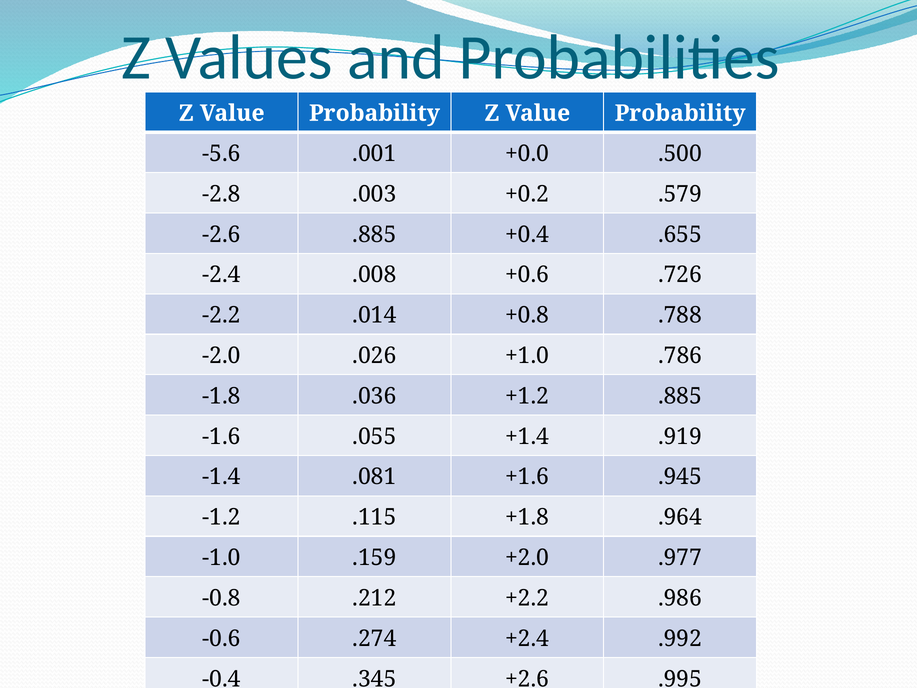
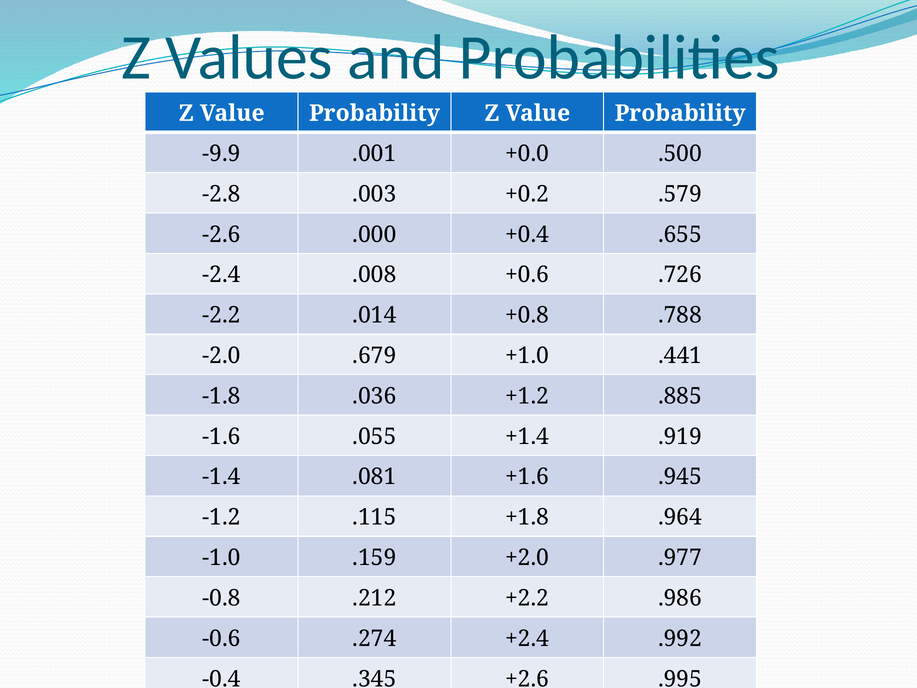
-5.6: -5.6 -> -9.9
-2.6 .885: .885 -> .000
.026: .026 -> .679
.786: .786 -> .441
